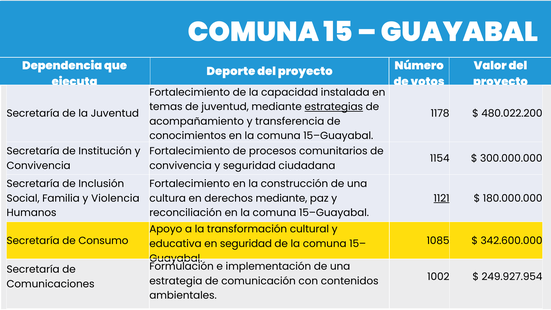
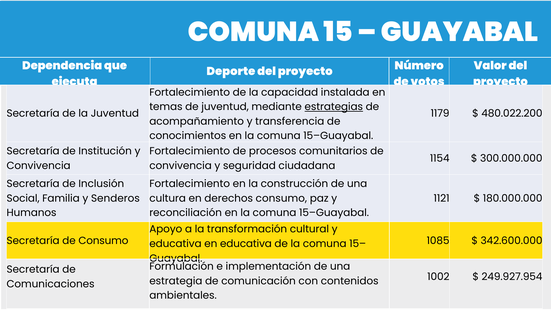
1178: 1178 -> 1179
Violencia: Violencia -> Senderos
derechos mediante: mediante -> consumo
1121 underline: present -> none
en seguridad: seguridad -> educativa
